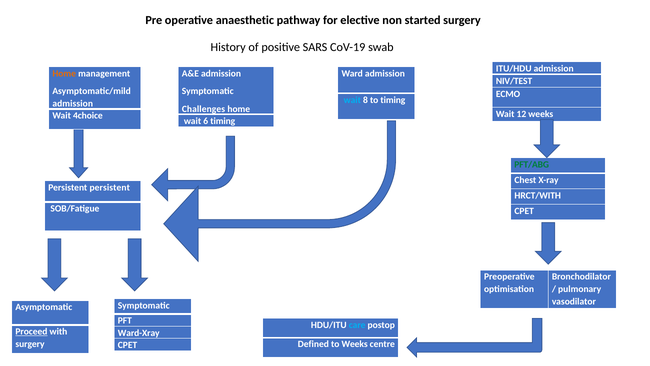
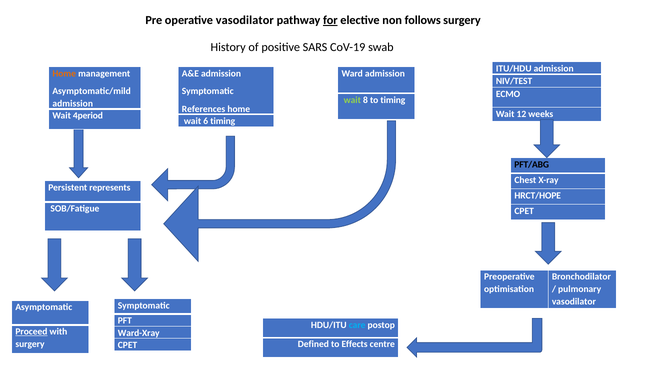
operative anaesthetic: anaesthetic -> vasodilator
for underline: none -> present
started: started -> follows
wait at (352, 100) colour: light blue -> light green
Challenges: Challenges -> References
4choice: 4choice -> 4period
PFT/ABG colour: green -> black
Persistent persistent: persistent -> represents
HRCT/WITH: HRCT/WITH -> HRCT/HOPE
to Weeks: Weeks -> Effects
